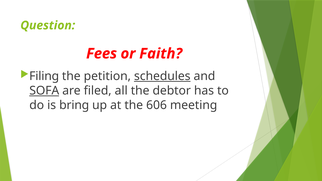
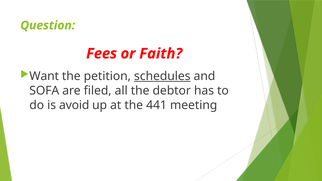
Filing: Filing -> Want
SOFA underline: present -> none
bring: bring -> avoid
606: 606 -> 441
